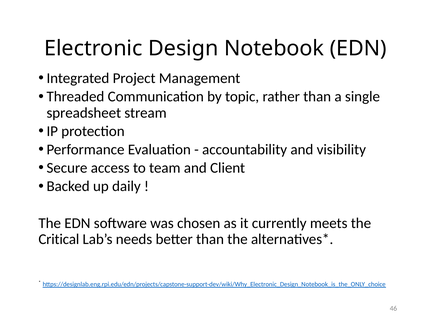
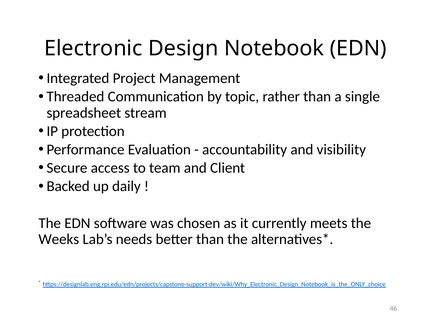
Critical: Critical -> Weeks
